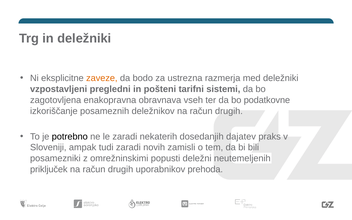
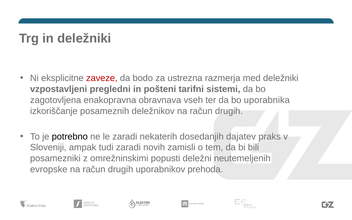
zaveze colour: orange -> red
podatkovne: podatkovne -> uporabnika
priključek: priključek -> evropske
